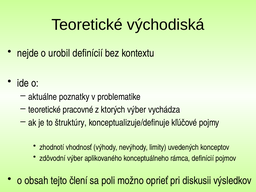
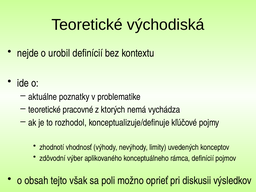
ktorých výber: výber -> nemá
štruktúry: štruktúry -> rozhodol
člení: člení -> však
